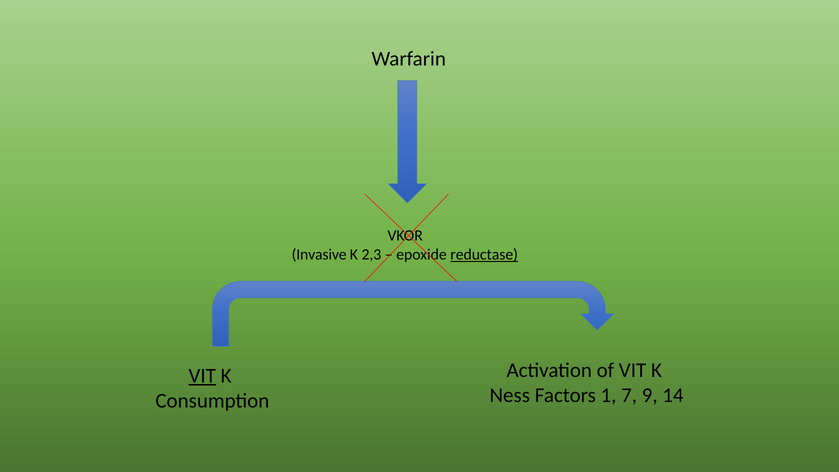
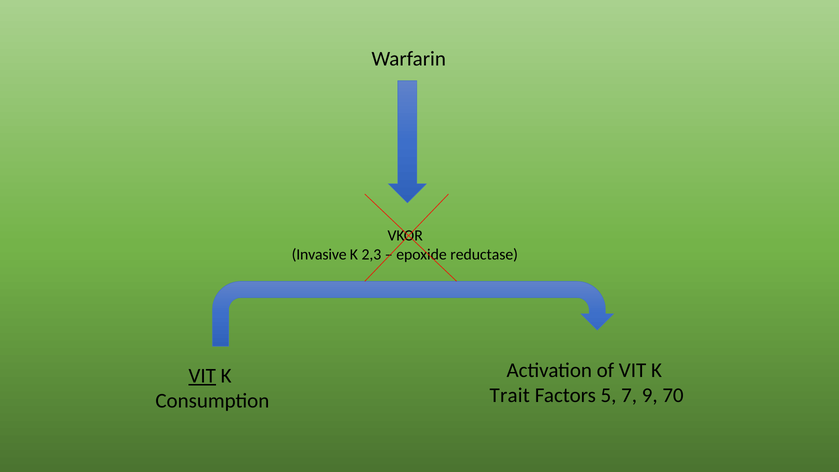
reductase underline: present -> none
Ness: Ness -> Trait
1: 1 -> 5
14: 14 -> 70
